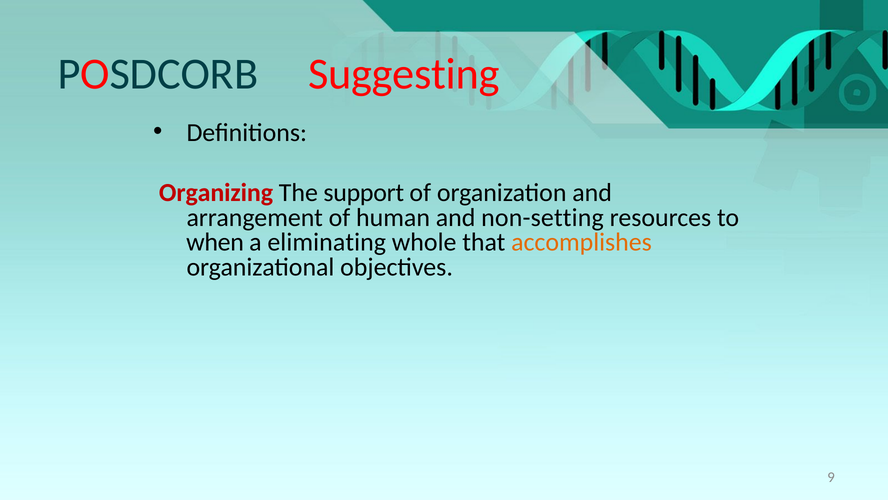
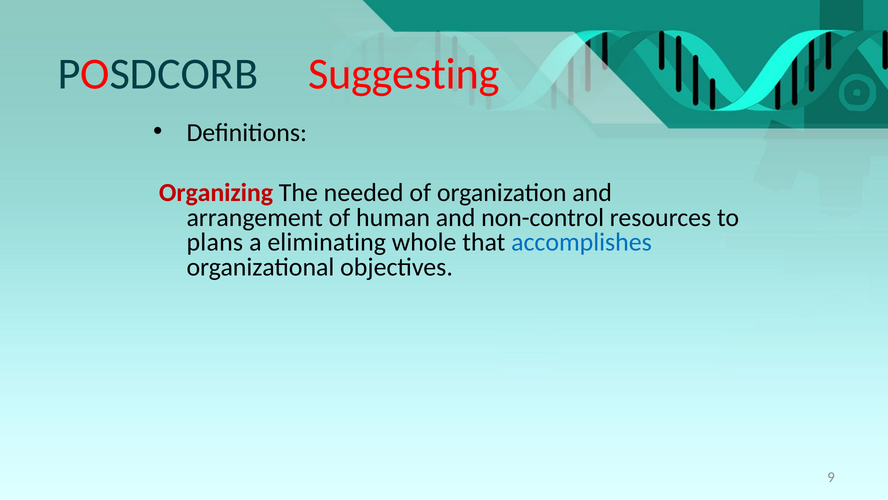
support: support -> needed
non-setting: non-setting -> non-control
when: when -> plans
accomplishes colour: orange -> blue
